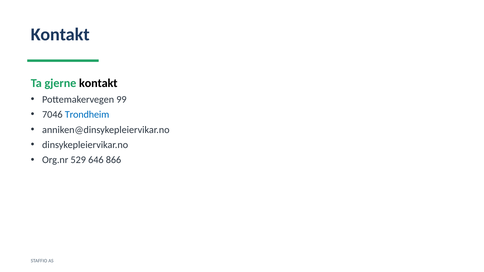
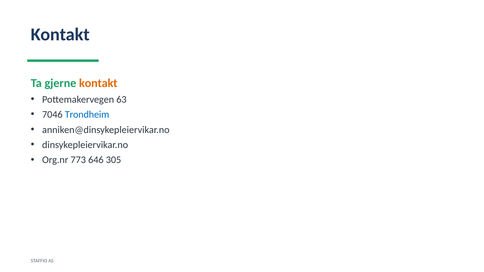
kontakt at (98, 83) colour: black -> orange
99: 99 -> 63
529: 529 -> 773
866: 866 -> 305
